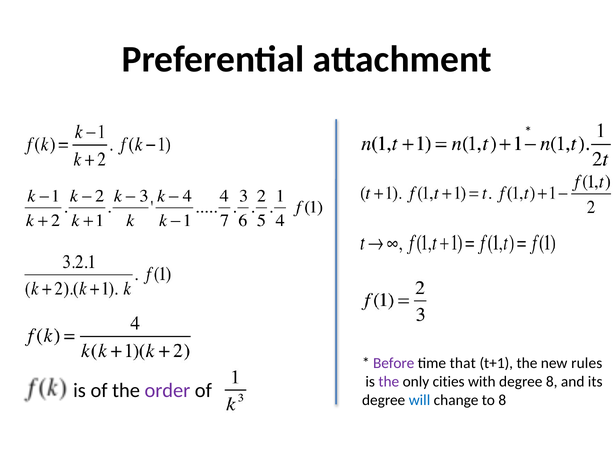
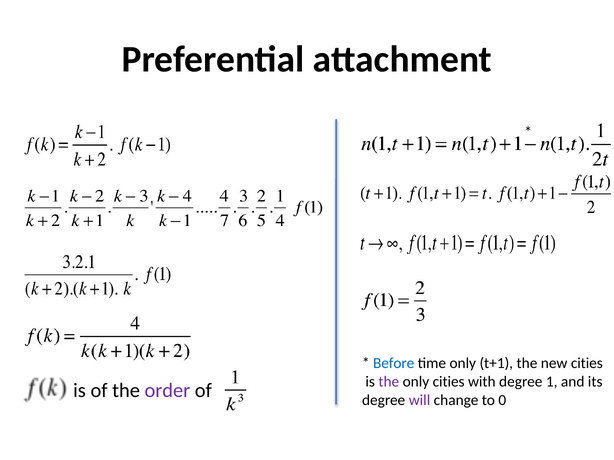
Before colour: purple -> blue
time that: that -> only
new rules: rules -> cities
degree 8: 8 -> 1
will colour: blue -> purple
to 8: 8 -> 0
